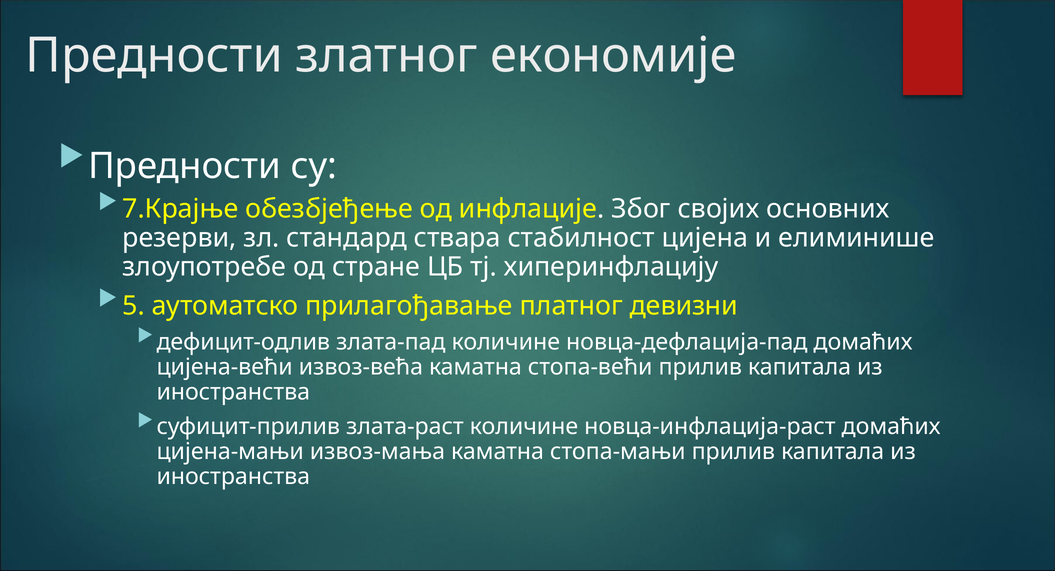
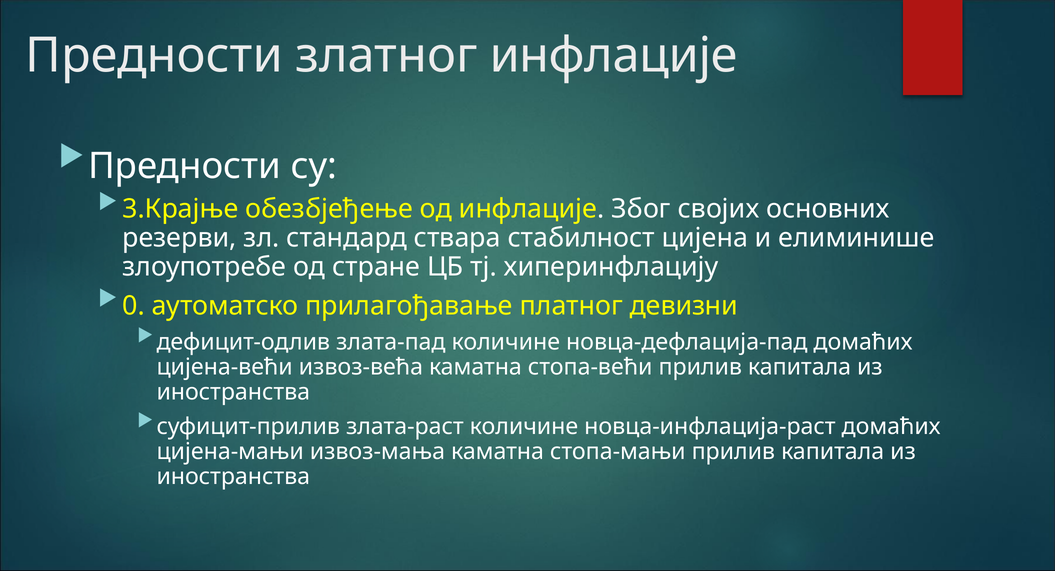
златног економије: економије -> инфлације
7.Крајње: 7.Крајње -> 3.Крајње
5: 5 -> 0
